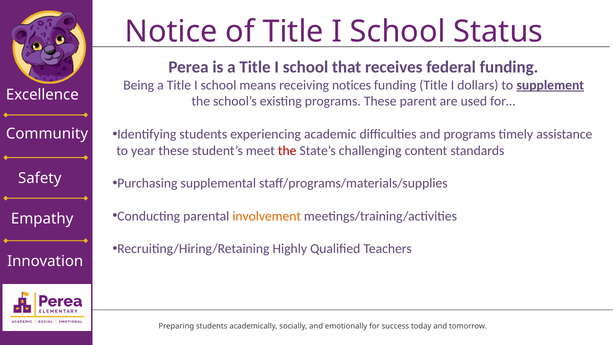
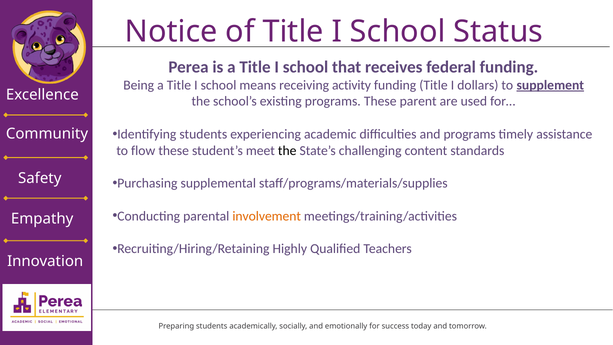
notices: notices -> activity
year: year -> flow
the at (287, 150) colour: red -> black
